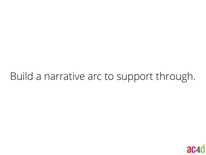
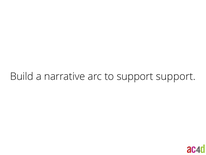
support through: through -> support
